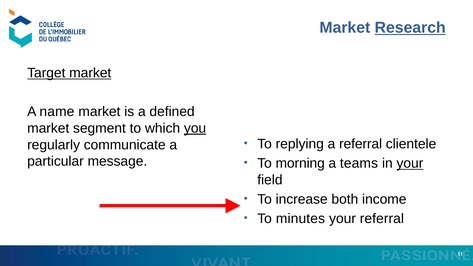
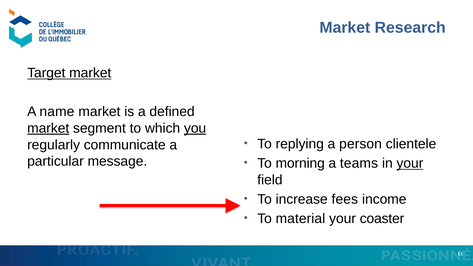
Research underline: present -> none
market at (48, 128) underline: none -> present
a referral: referral -> person
both: both -> fees
minutes: minutes -> material
your referral: referral -> coaster
